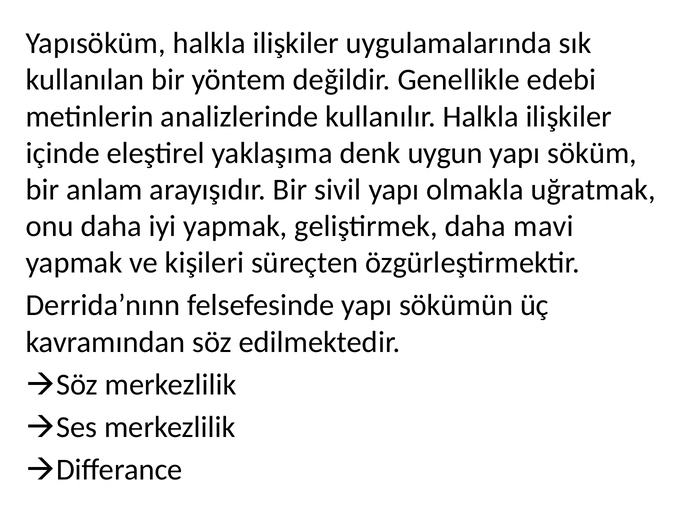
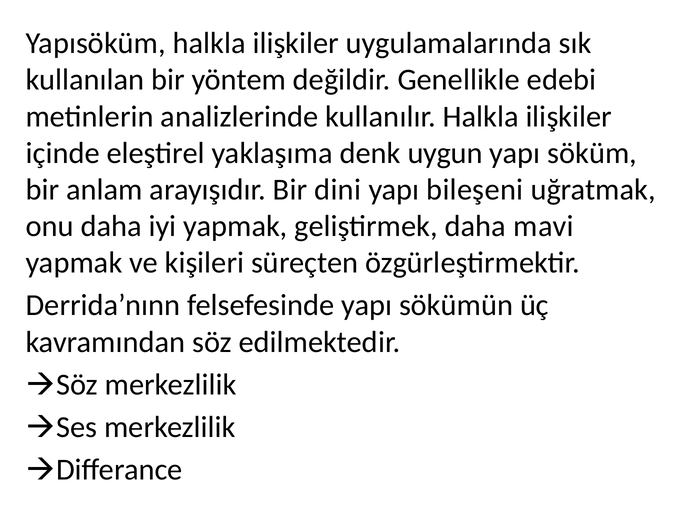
sivil: sivil -> dini
olmakla: olmakla -> bileşeni
